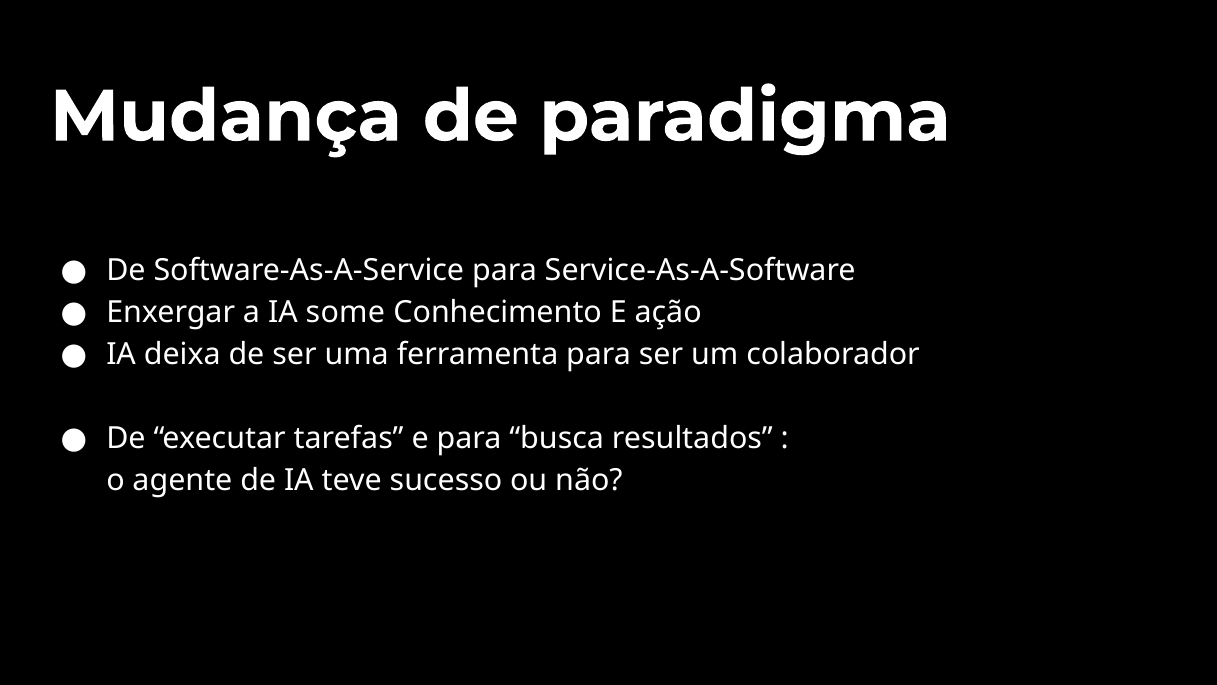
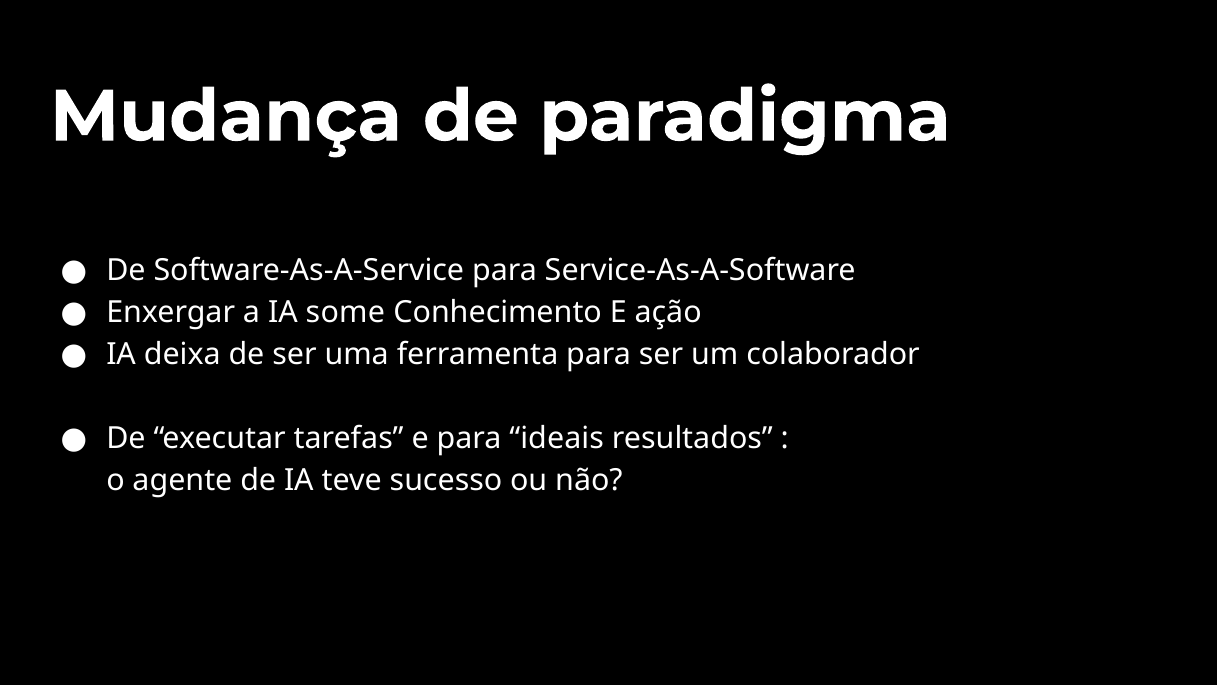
busca: busca -> ideais
